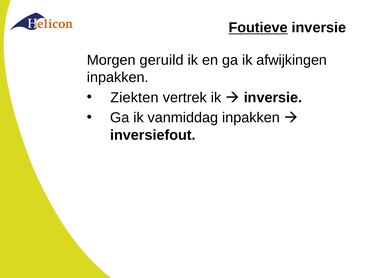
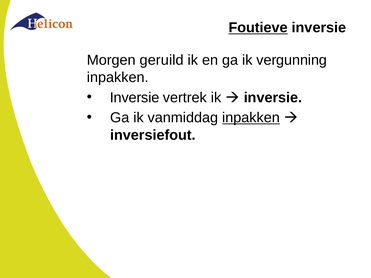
afwijkingen: afwijkingen -> vergunning
Ziekten at (134, 98): Ziekten -> Inversie
inpakken at (251, 118) underline: none -> present
